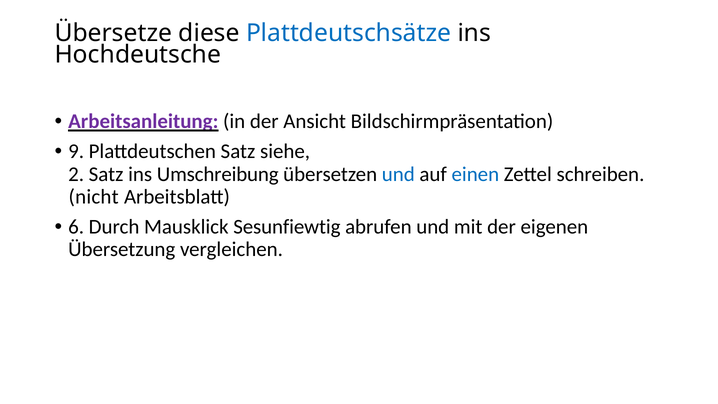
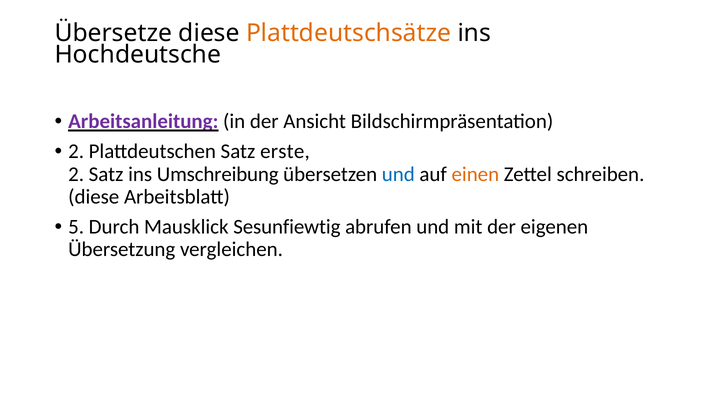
Plattdeutschsätze colour: blue -> orange
9 at (76, 151): 9 -> 2
siehe: siehe -> erste
einen colour: blue -> orange
nicht at (94, 197): nicht -> diese
6: 6 -> 5
